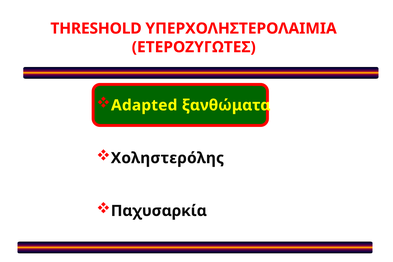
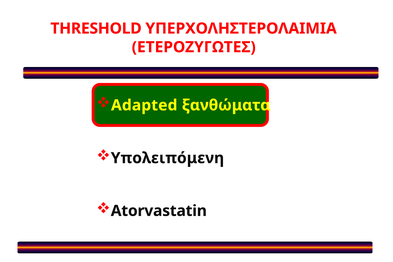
Χοληστερόλης: Χοληστερόλης -> Υπολειπόμενη
Παχυσαρκία: Παχυσαρκία -> Atorvastatin
